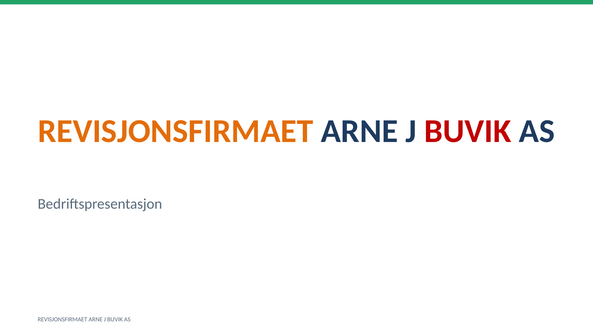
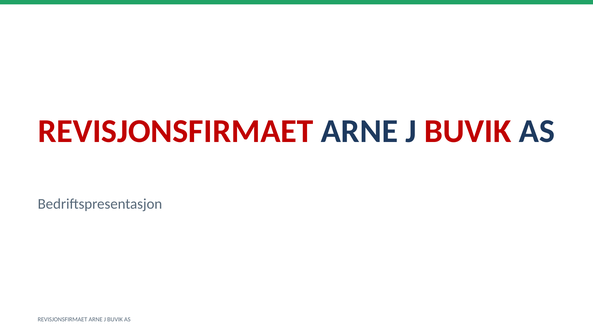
REVISJONSFIRMAET at (176, 132) colour: orange -> red
